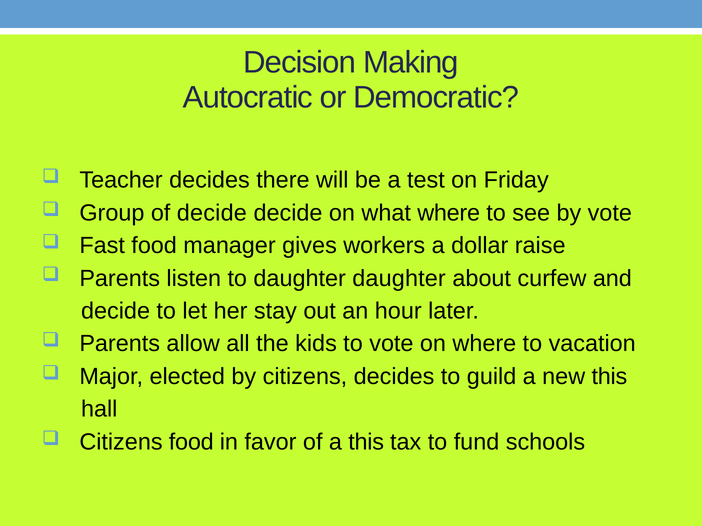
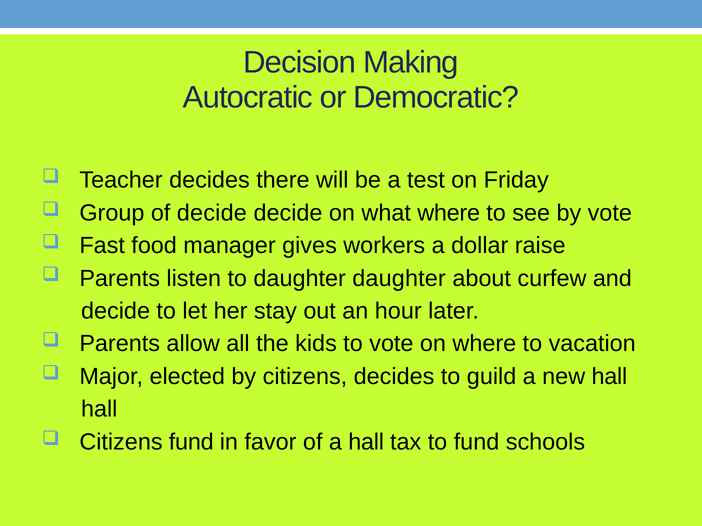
new this: this -> hall
Citizens food: food -> fund
a this: this -> hall
